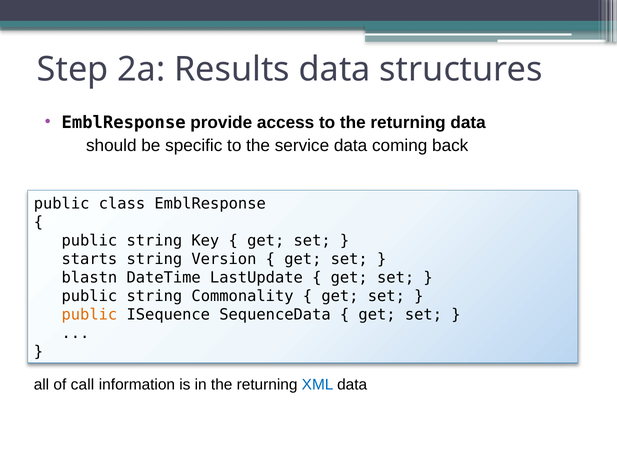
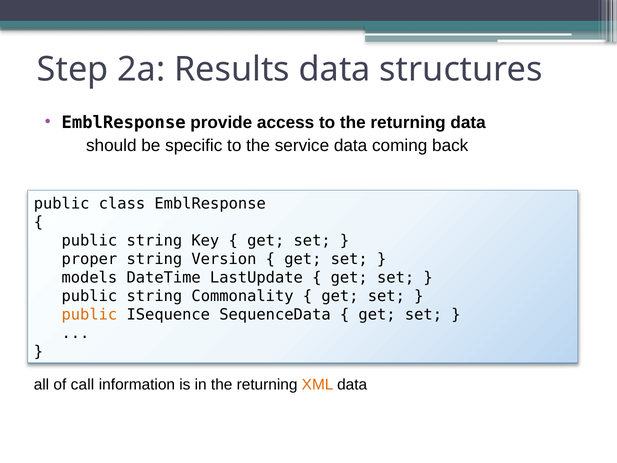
starts: starts -> proper
blastn: blastn -> models
XML colour: blue -> orange
